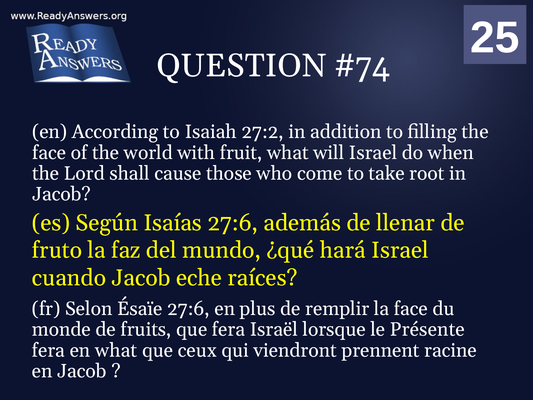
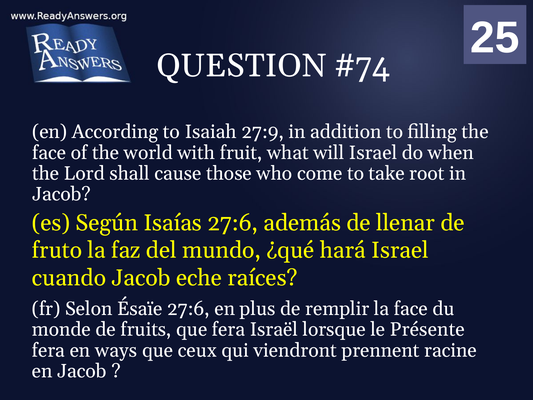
27:2: 27:2 -> 27:9
en what: what -> ways
